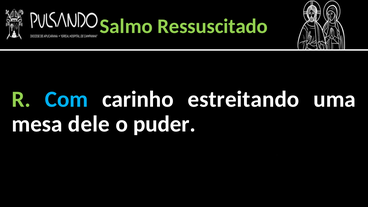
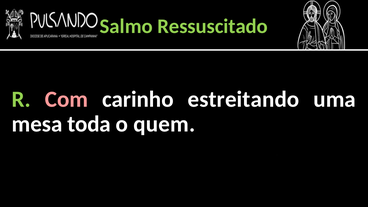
Com colour: light blue -> pink
dele: dele -> toda
puder: puder -> quem
